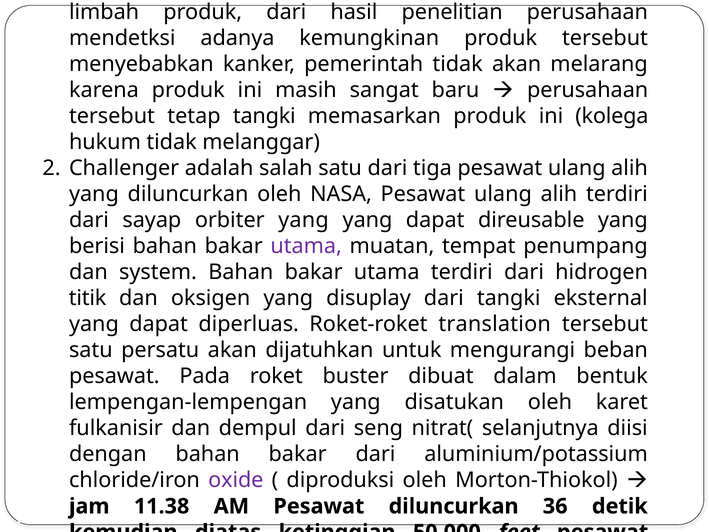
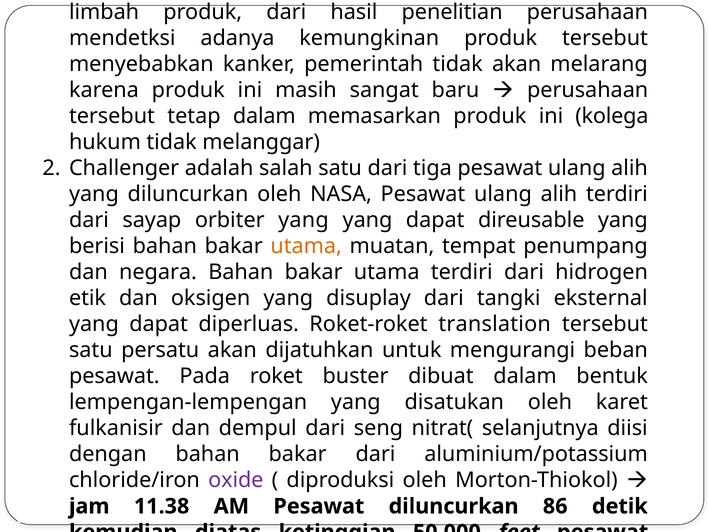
tetap tangki: tangki -> dalam
utama at (306, 246) colour: purple -> orange
system: system -> negara
titik: titik -> etik
36: 36 -> 86
